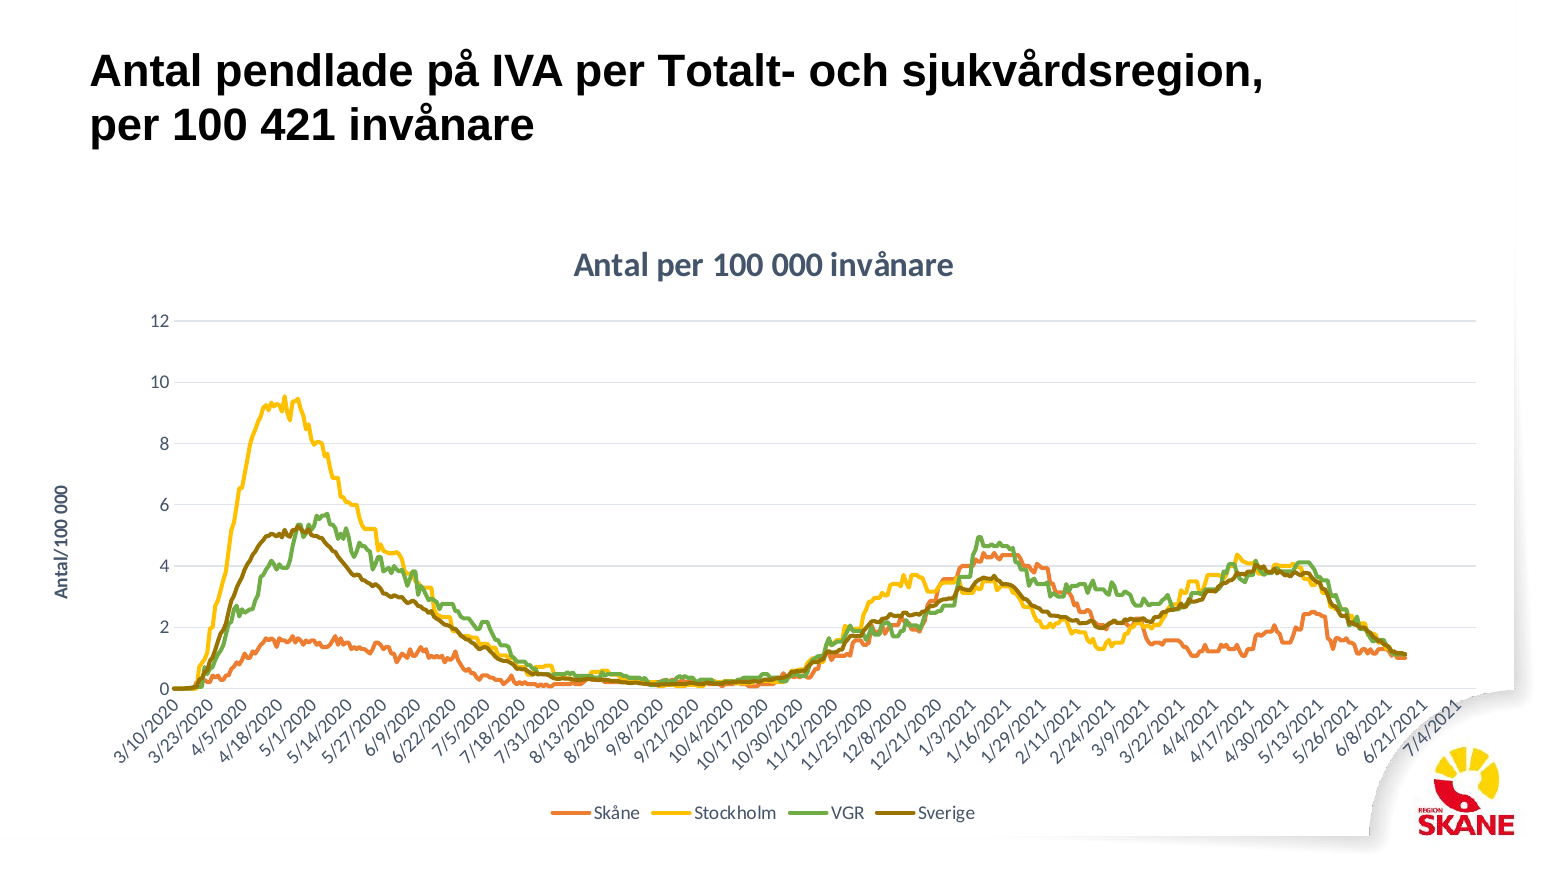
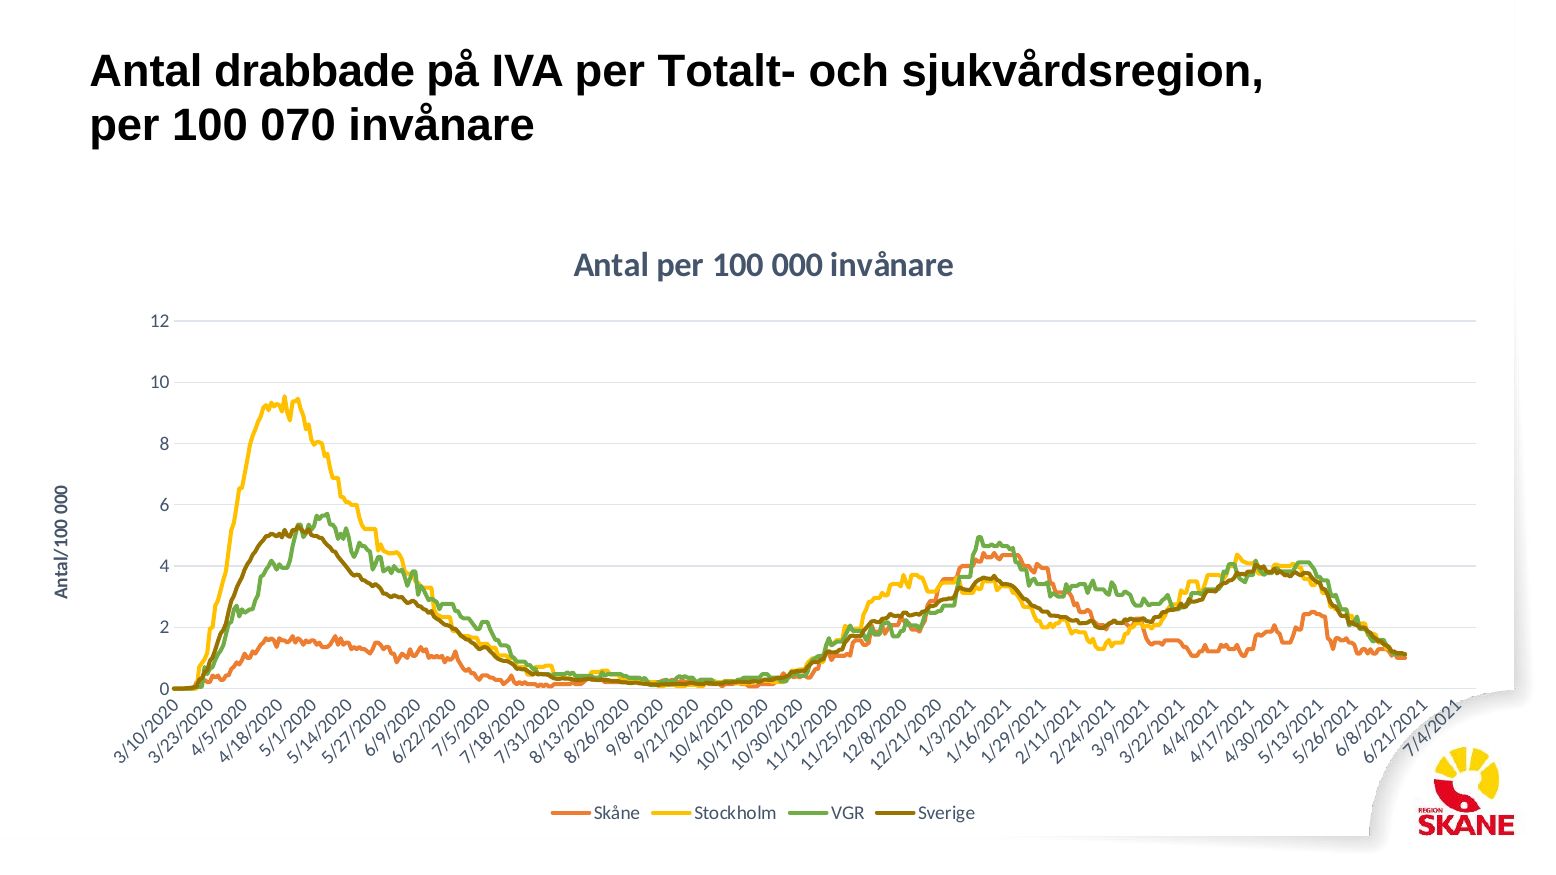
pendlade: pendlade -> drabbade
421: 421 -> 070
